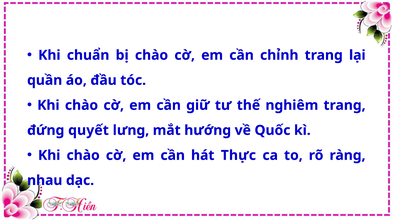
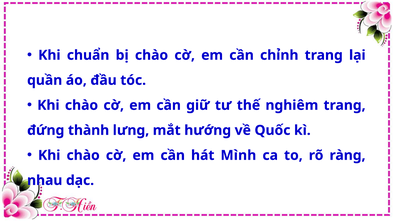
quyết: quyết -> thành
Thực: Thực -> Mình
